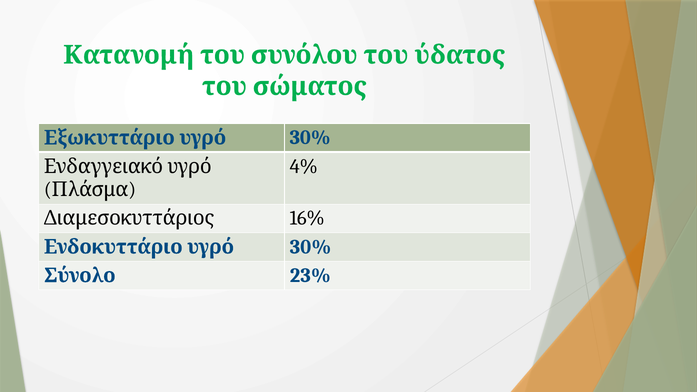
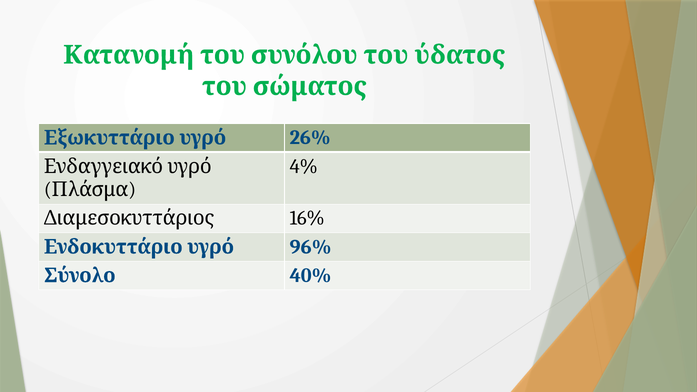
30% at (310, 138): 30% -> 26%
30% at (311, 247): 30% -> 96%
23%: 23% -> 40%
